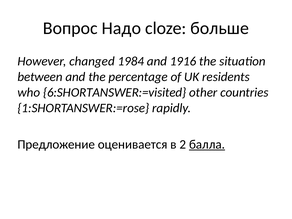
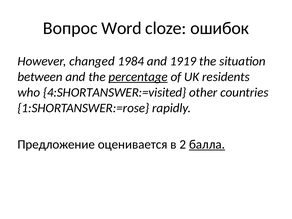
Надо: Надо -> Word
больше: больше -> ошибок
1916: 1916 -> 1919
percentage underline: none -> present
6:SHORTANSWER:=visited: 6:SHORTANSWER:=visited -> 4:SHORTANSWER:=visited
